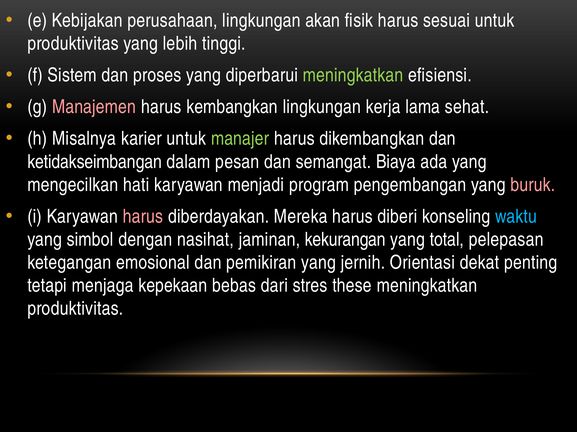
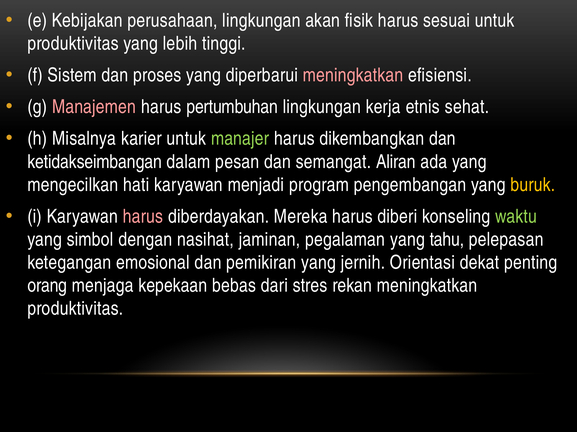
meningkatkan at (353, 75) colour: light green -> pink
kembangkan: kembangkan -> pertumbuhan
lama: lama -> etnis
Biaya: Biaya -> Aliran
buruk colour: pink -> yellow
waktu colour: light blue -> light green
kekurangan: kekurangan -> pegalaman
total: total -> tahu
tetapi: tetapi -> orang
these: these -> rekan
